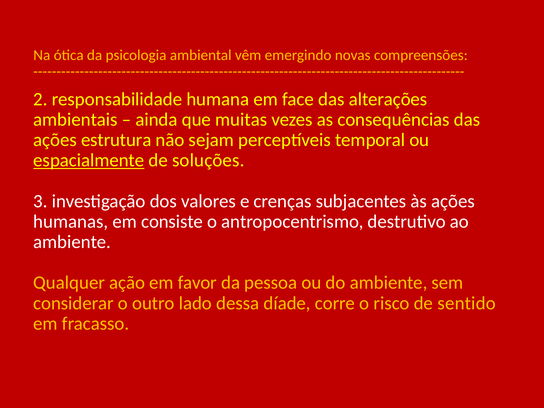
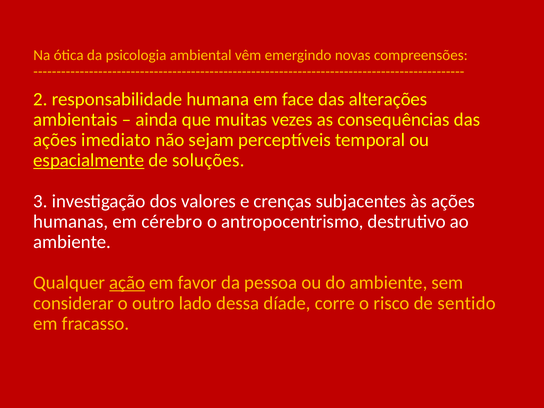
estrutura: estrutura -> imediato
consiste: consiste -> cérebro
ação underline: none -> present
